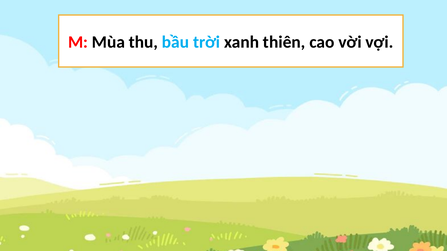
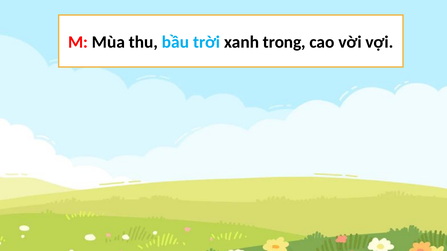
thiên: thiên -> trong
